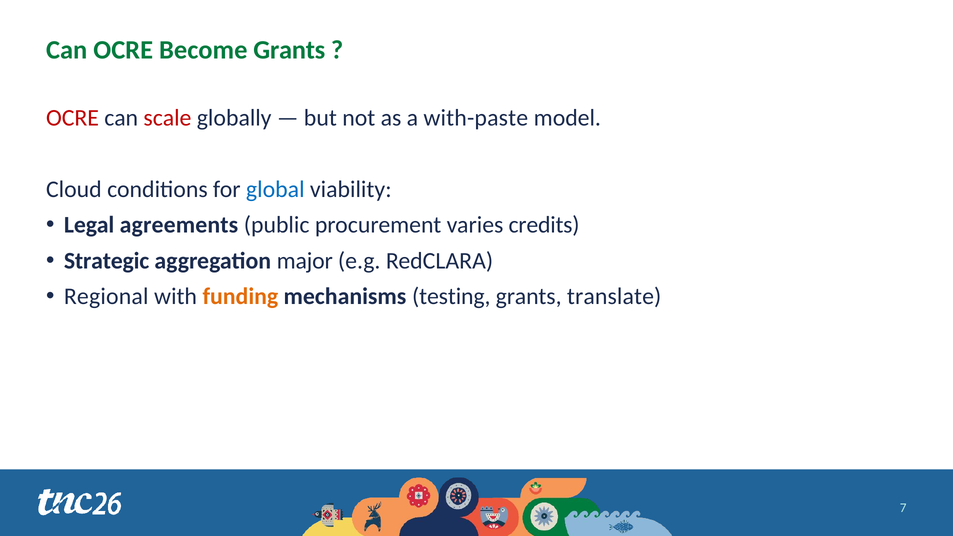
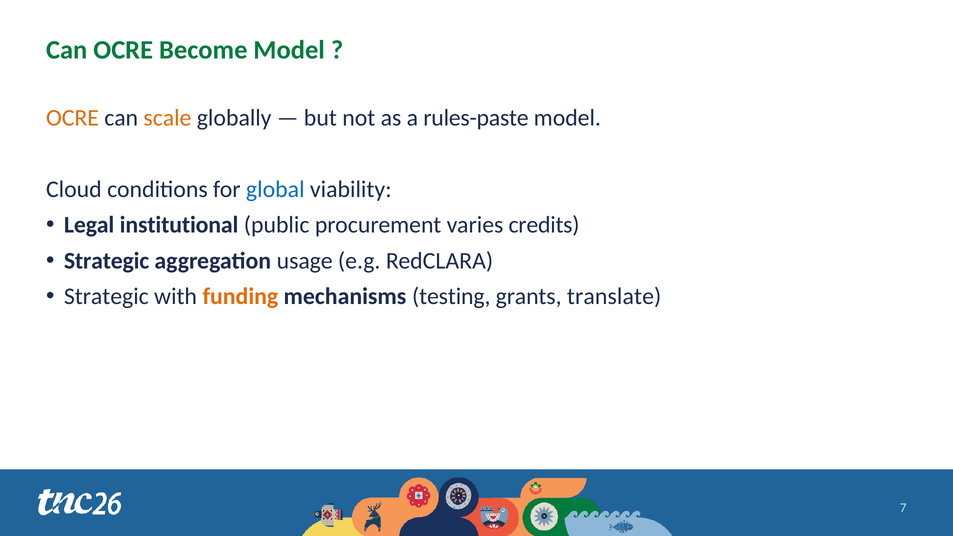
Become Grants: Grants -> Model
OCRE at (73, 118) colour: red -> orange
scale colour: red -> orange
with-paste: with-paste -> rules-paste
agreements: agreements -> institutional
major: major -> usage
Regional at (106, 296): Regional -> Strategic
